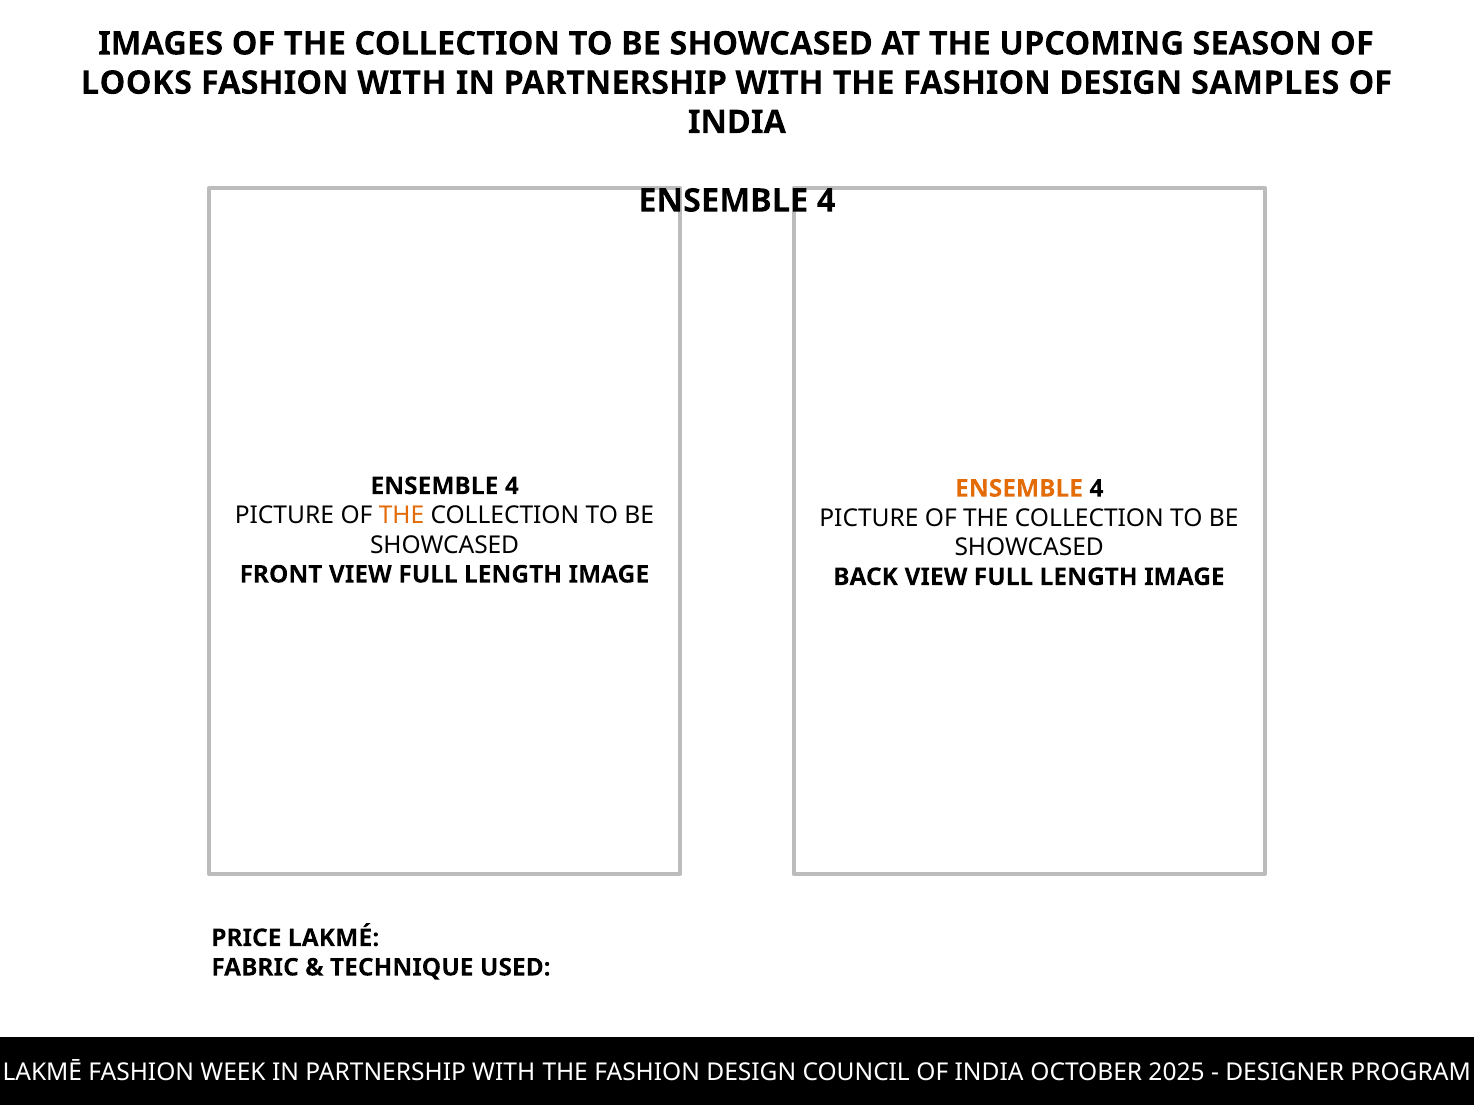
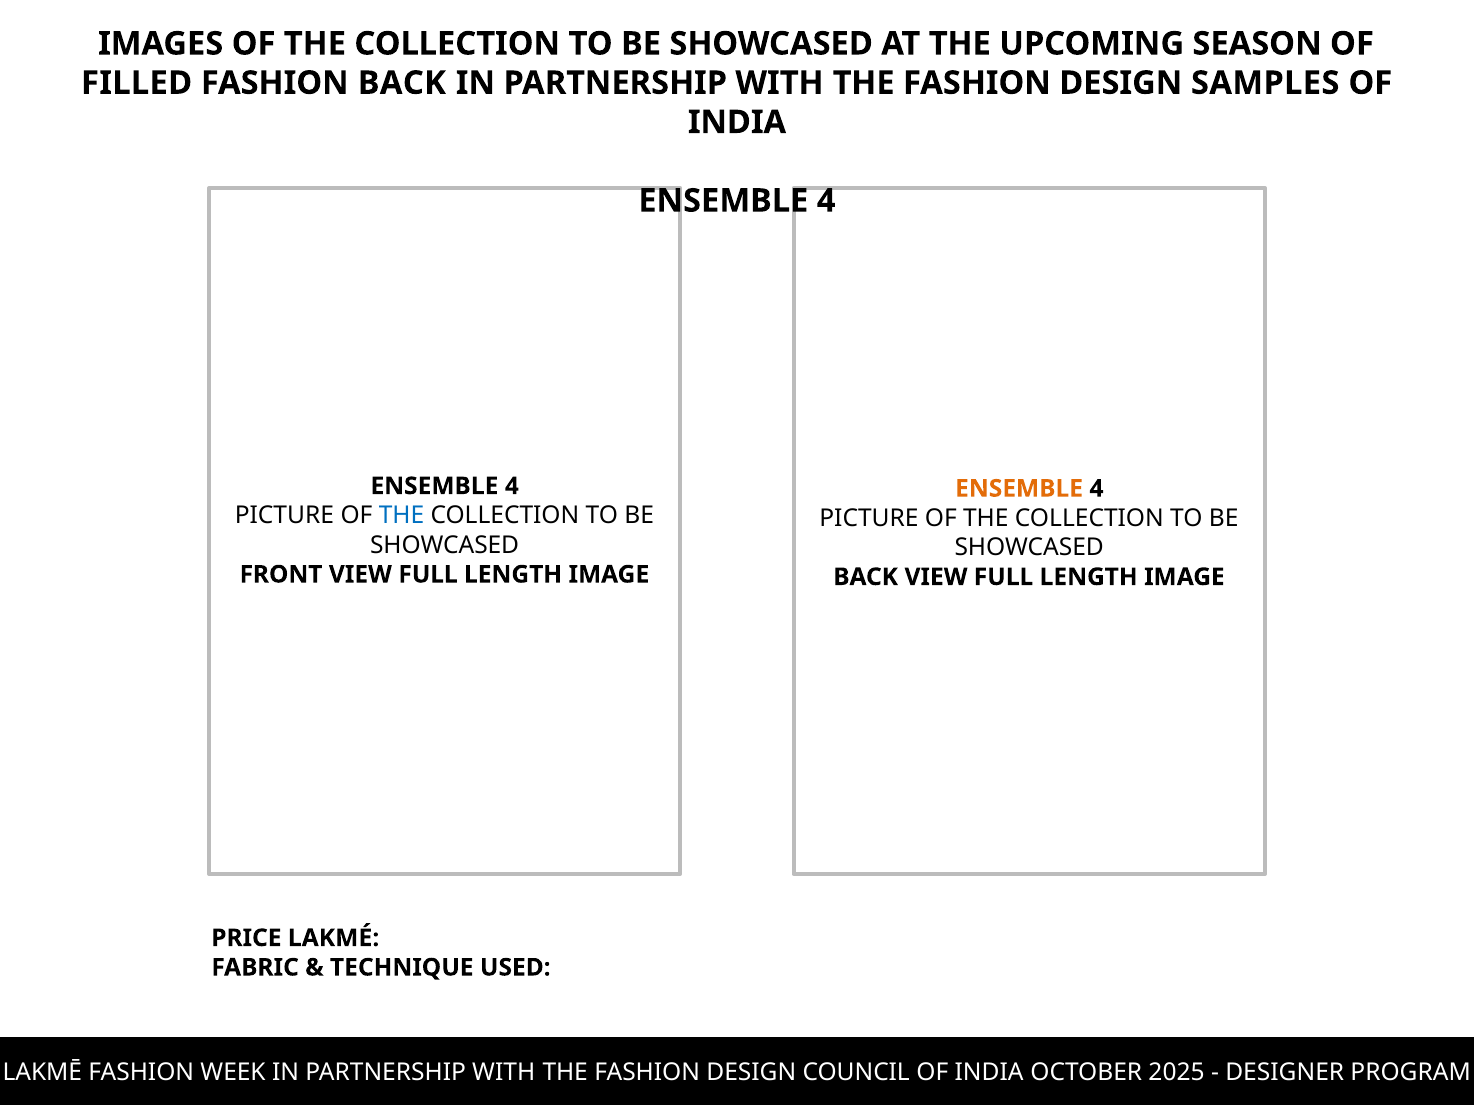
LOOKS: LOOKS -> FILLED
FASHION WITH: WITH -> BACK
THE at (401, 516) colour: orange -> blue
